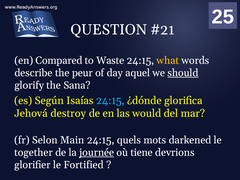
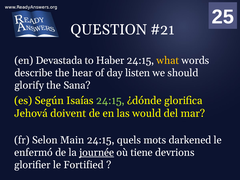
Compared: Compared -> Devastada
Waste: Waste -> Haber
peur: peur -> hear
aquel: aquel -> listen
should underline: present -> none
24:15 at (110, 101) colour: light blue -> light green
destroy: destroy -> doivent
together: together -> enfermó
